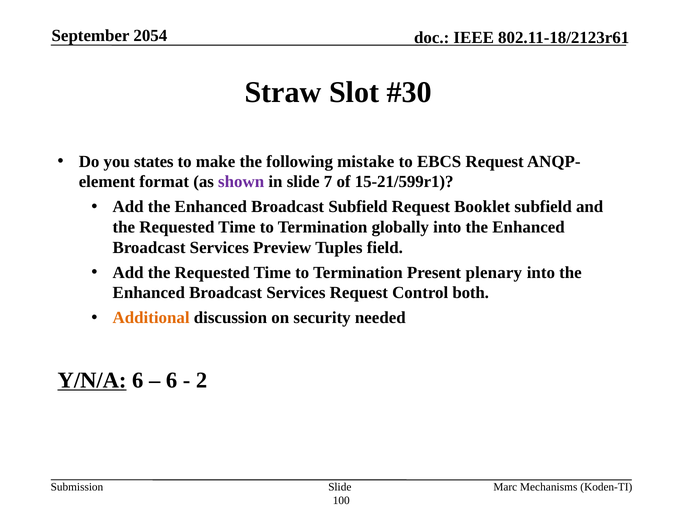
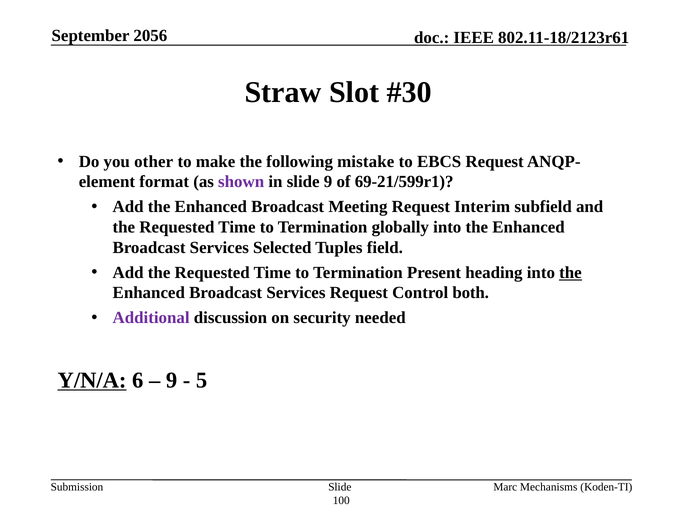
2054: 2054 -> 2056
states: states -> other
slide 7: 7 -> 9
15-21/599r1: 15-21/599r1 -> 69-21/599r1
Broadcast Subfield: Subfield -> Meeting
Booklet: Booklet -> Interim
Preview: Preview -> Selected
plenary: plenary -> heading
the at (570, 272) underline: none -> present
Additional colour: orange -> purple
6 at (172, 380): 6 -> 9
2: 2 -> 5
